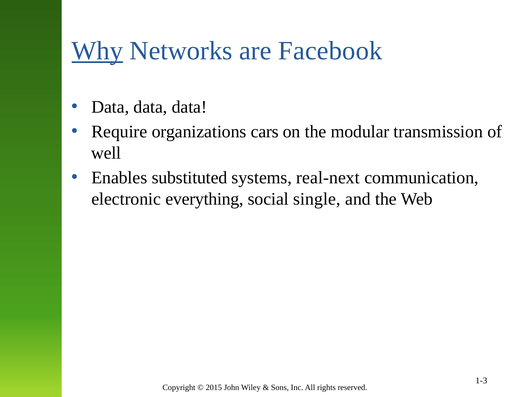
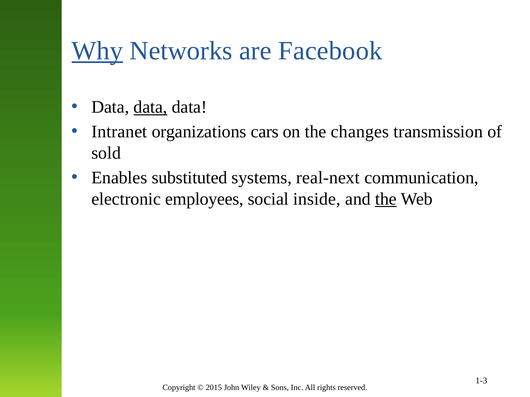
data at (150, 107) underline: none -> present
Require: Require -> Intranet
modular: modular -> changes
well: well -> sold
everything: everything -> employees
single: single -> inside
the at (386, 199) underline: none -> present
